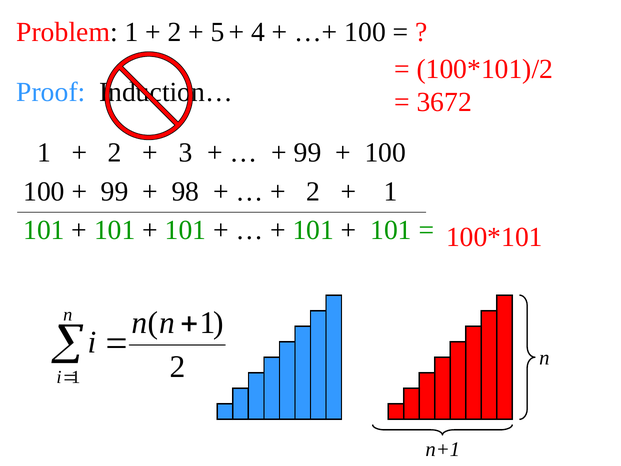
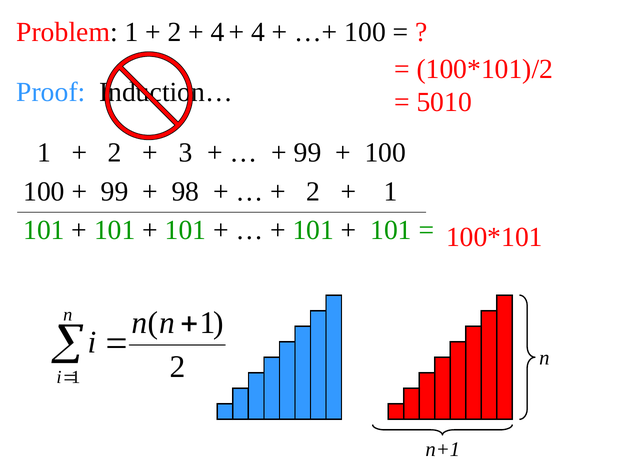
5 at (218, 32): 5 -> 4
3672: 3672 -> 5010
